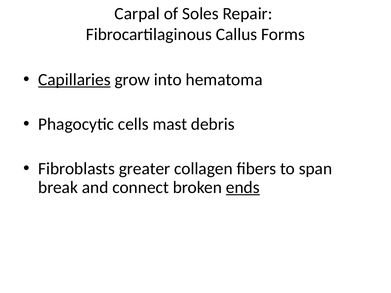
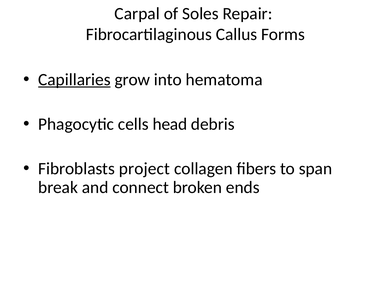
mast: mast -> head
greater: greater -> project
ends underline: present -> none
